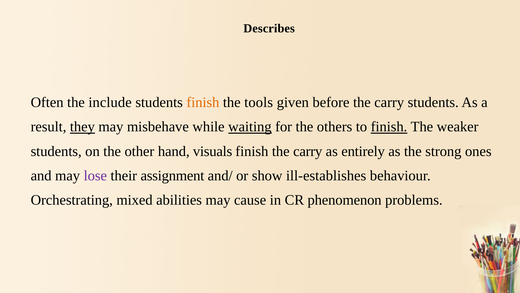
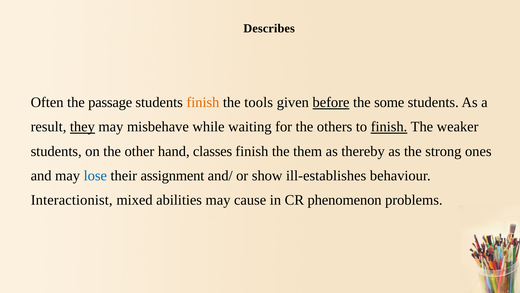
include: include -> passage
before underline: none -> present
carry at (389, 102): carry -> some
waiting underline: present -> none
visuals: visuals -> classes
finish the carry: carry -> them
entirely: entirely -> thereby
lose colour: purple -> blue
Orchestrating: Orchestrating -> Interactionist
